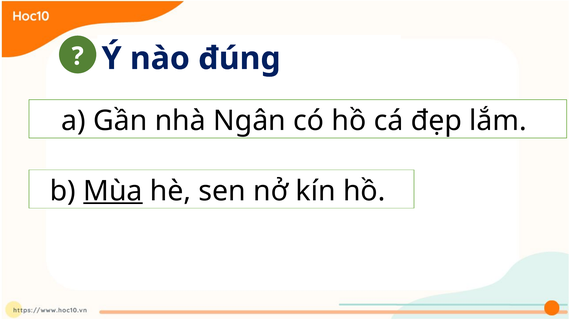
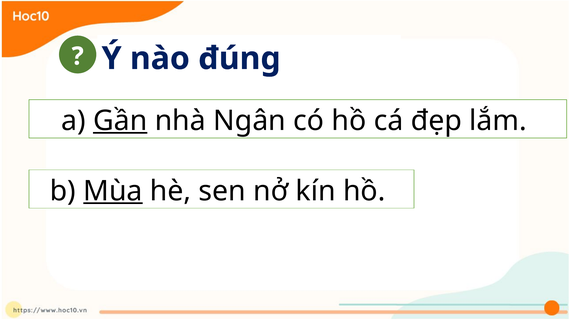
Gần underline: none -> present
